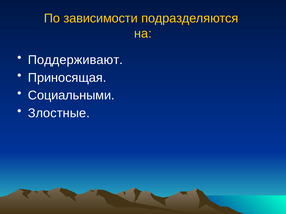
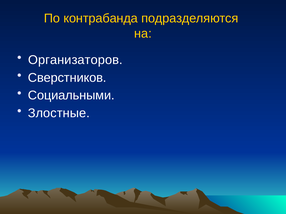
зависимости: зависимости -> контрабанда
Поддерживают: Поддерживают -> Организаторов
Приносящая: Приносящая -> Сверстников
